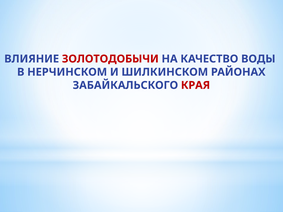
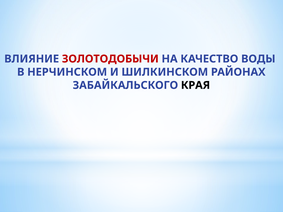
КРАЯ colour: red -> black
